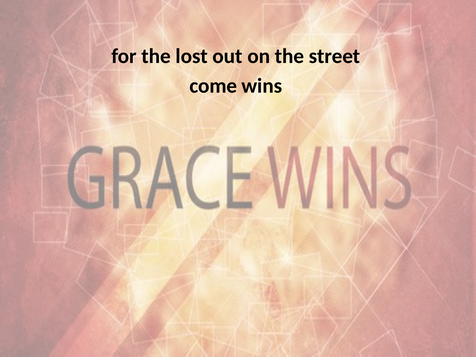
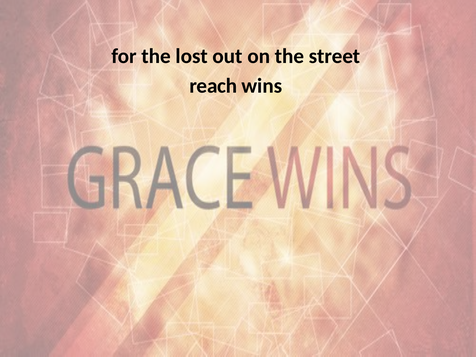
come: come -> reach
